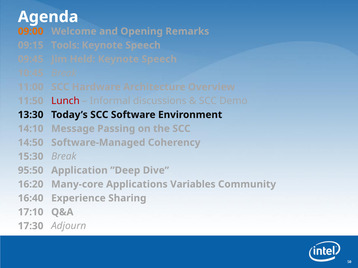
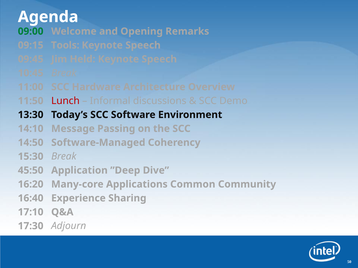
09:00 colour: orange -> green
95:50: 95:50 -> 45:50
Variables: Variables -> Common
